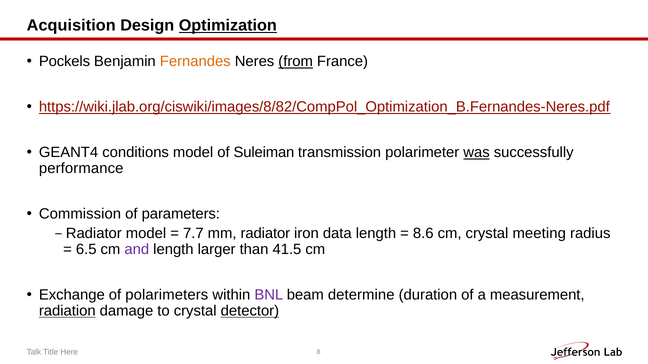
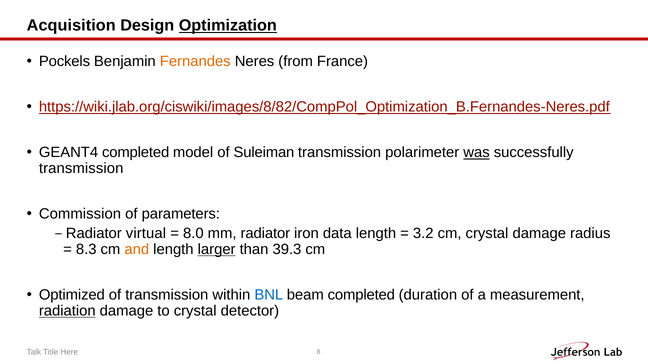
from underline: present -> none
GEANT4 conditions: conditions -> completed
performance at (81, 169): performance -> transmission
model at (146, 234): model -> virtual
7.7: 7.7 -> 8.0
8.6: 8.6 -> 3.2
crystal meeting: meeting -> damage
6.5: 6.5 -> 8.3
and colour: purple -> orange
larger underline: none -> present
41.5: 41.5 -> 39.3
Exchange: Exchange -> Optimized
of polarimeters: polarimeters -> transmission
BNL colour: purple -> blue
beam determine: determine -> completed
detector underline: present -> none
